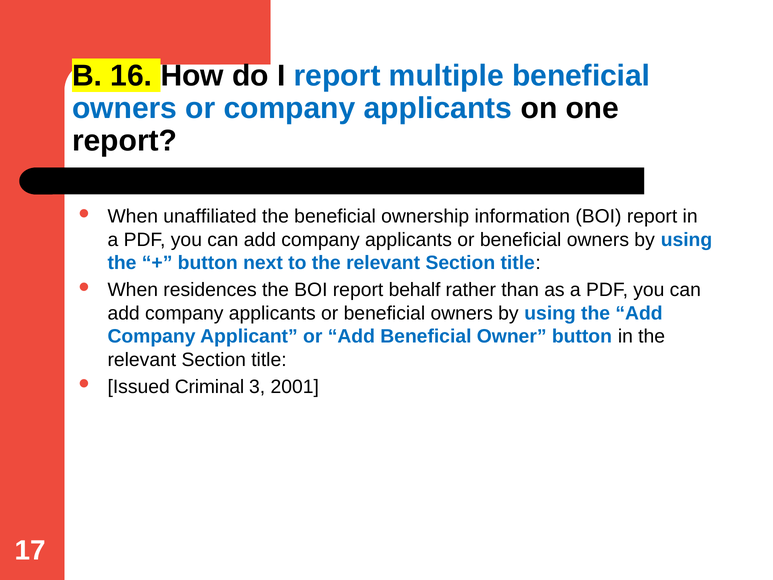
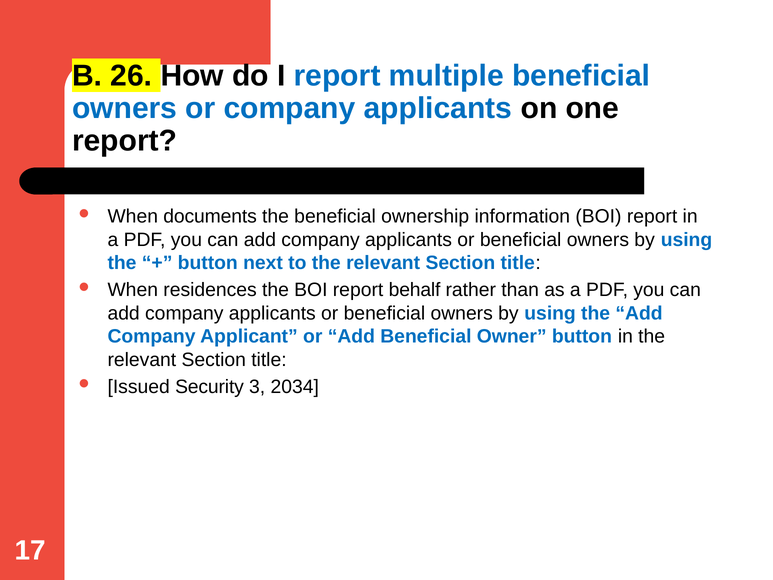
16: 16 -> 26
unaffiliated: unaffiliated -> documents
Criminal: Criminal -> Security
2001: 2001 -> 2034
